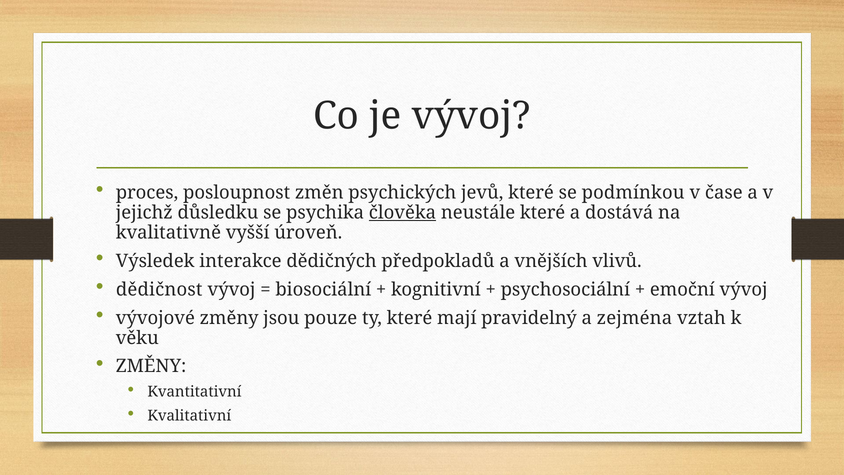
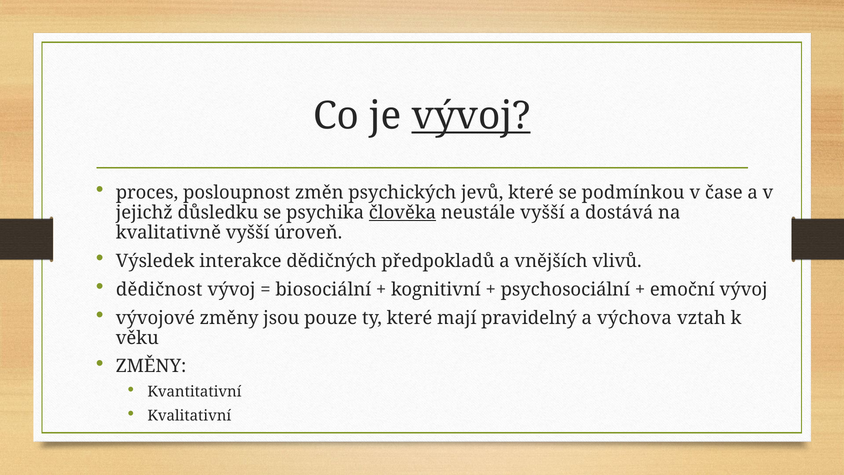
vývoj at (471, 116) underline: none -> present
neustále které: které -> vyšší
zejména: zejména -> výchova
